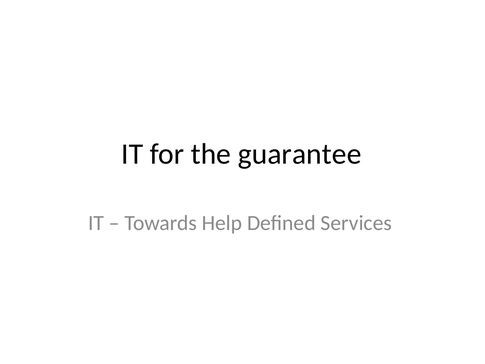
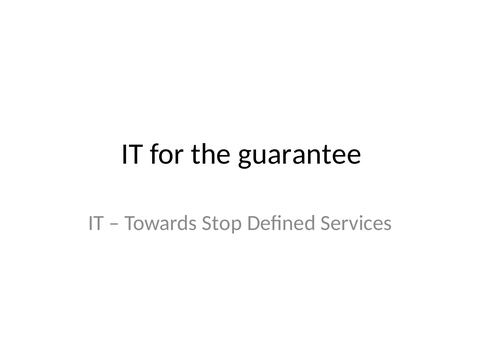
Help: Help -> Stop
